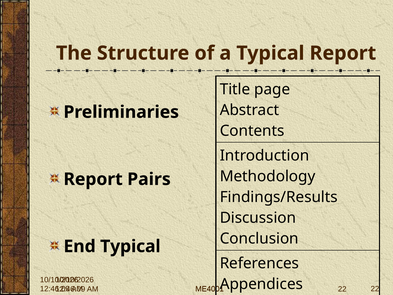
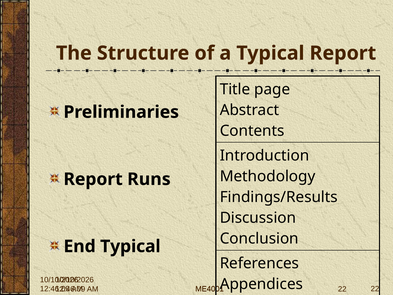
Pairs: Pairs -> Runs
